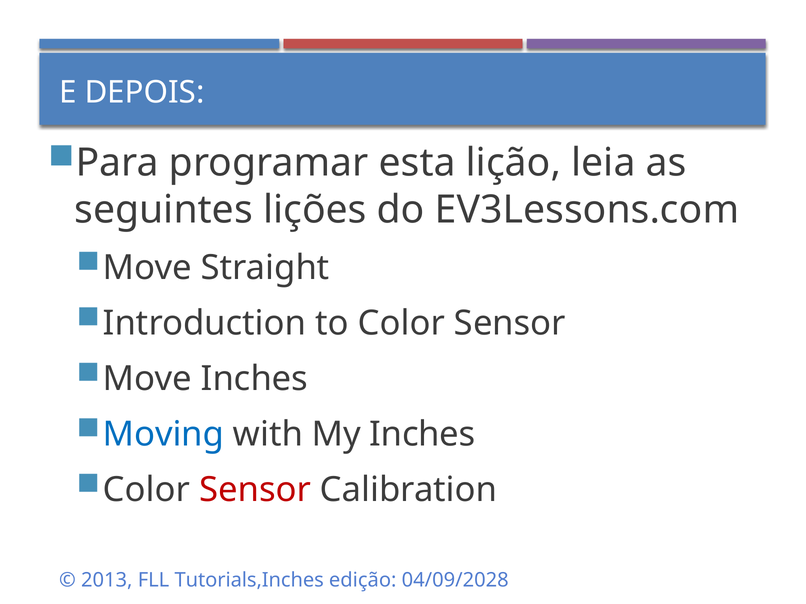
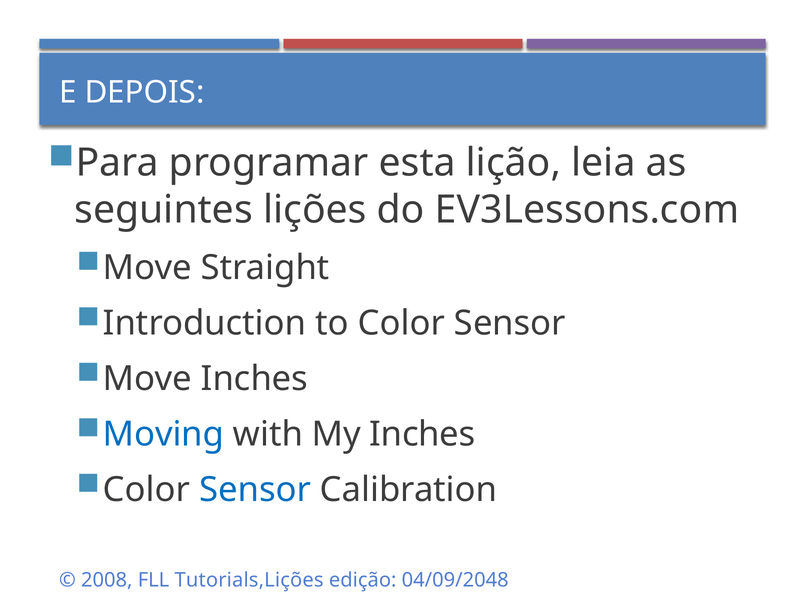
Sensor at (255, 490) colour: red -> blue
2013: 2013 -> 2008
Tutorials,Inches: Tutorials,Inches -> Tutorials,Lições
04/09/2028: 04/09/2028 -> 04/09/2048
